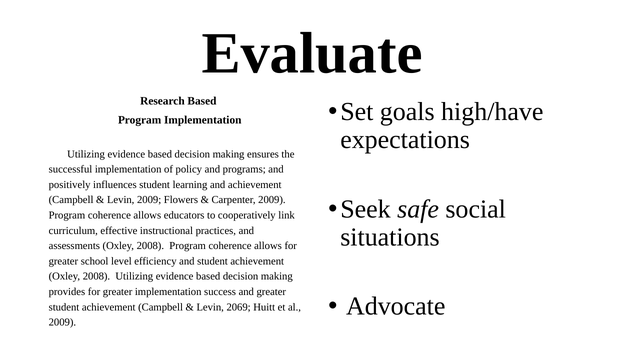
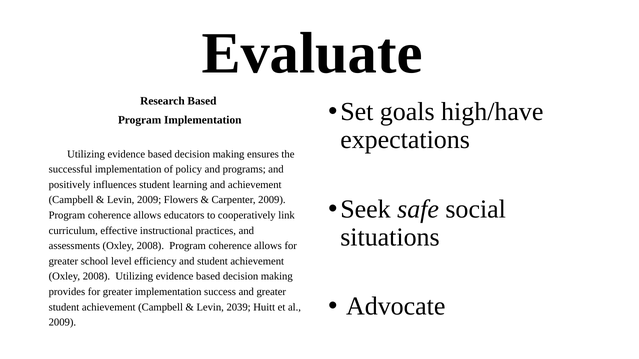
2069: 2069 -> 2039
